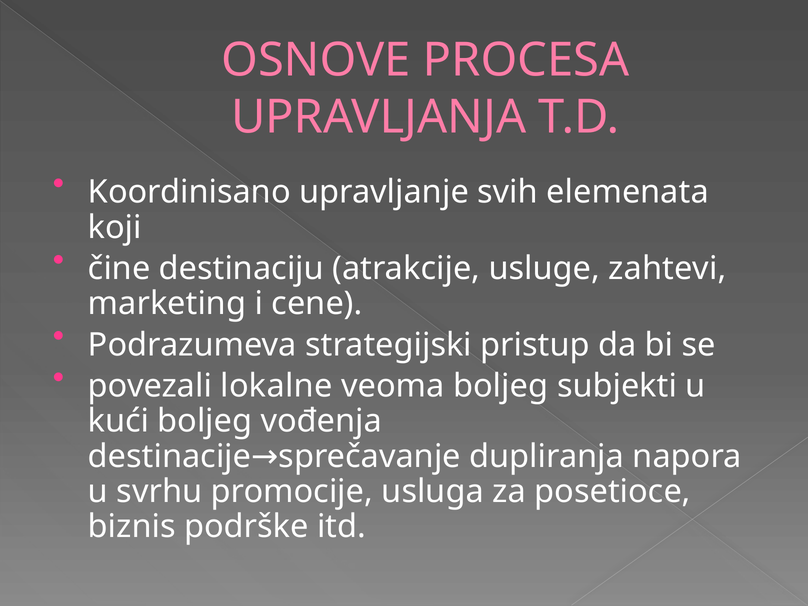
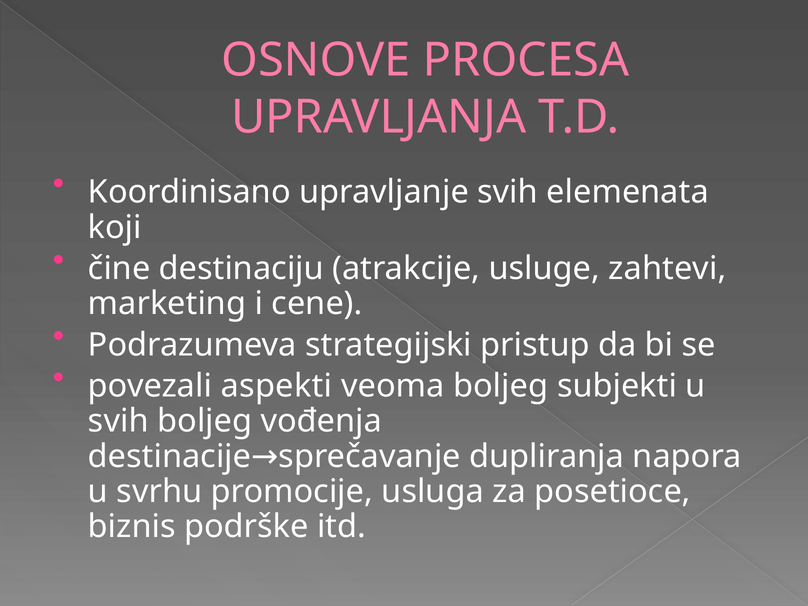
lokalne: lokalne -> aspekti
kući at (118, 421): kući -> svih
